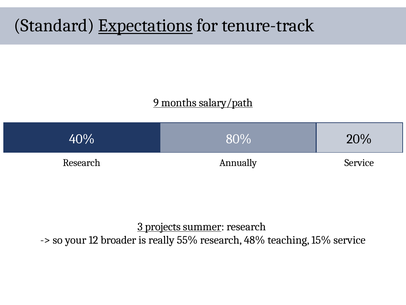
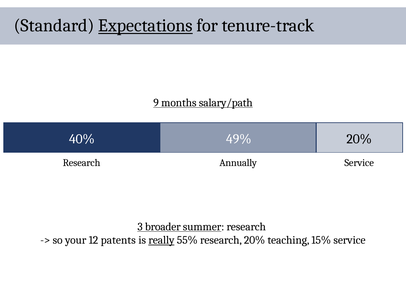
80%: 80% -> 49%
projects: projects -> broader
broader: broader -> patents
really underline: none -> present
research 48%: 48% -> 20%
